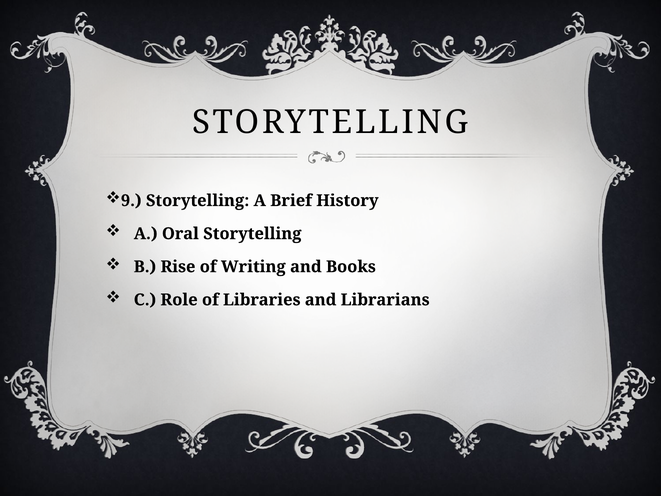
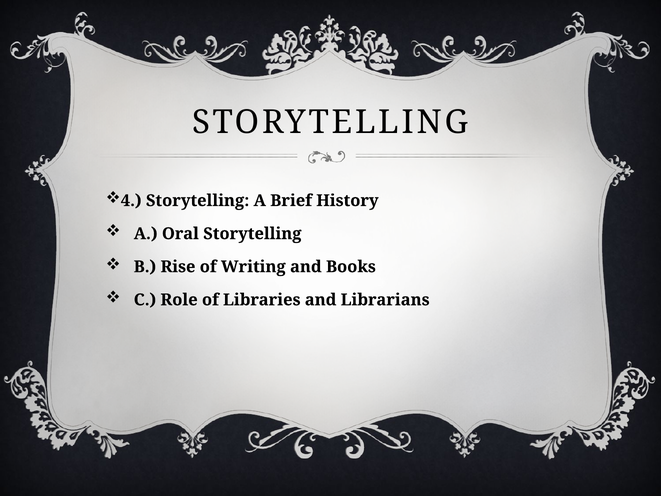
9: 9 -> 4
